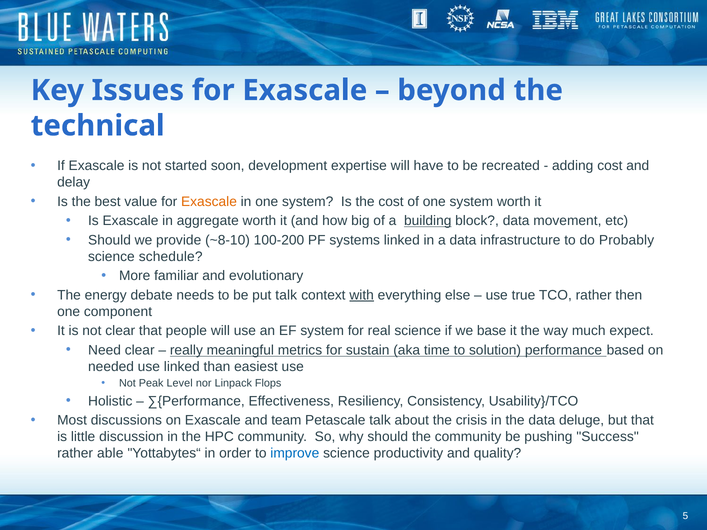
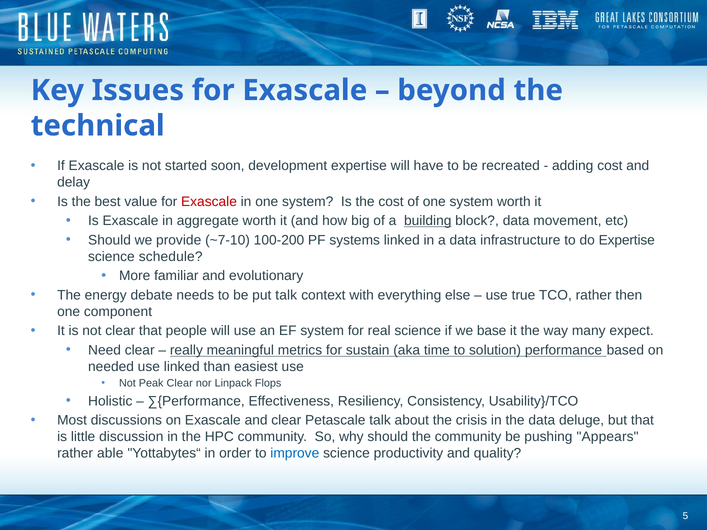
Exascale at (209, 202) colour: orange -> red
~8-10: ~8-10 -> ~7-10
do Probably: Probably -> Expertise
with underline: present -> none
much: much -> many
Peak Level: Level -> Clear
and team: team -> clear
Success: Success -> Appears
